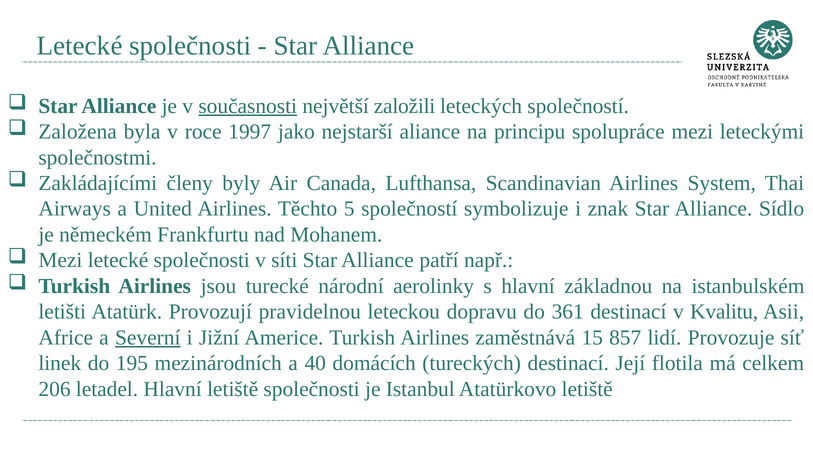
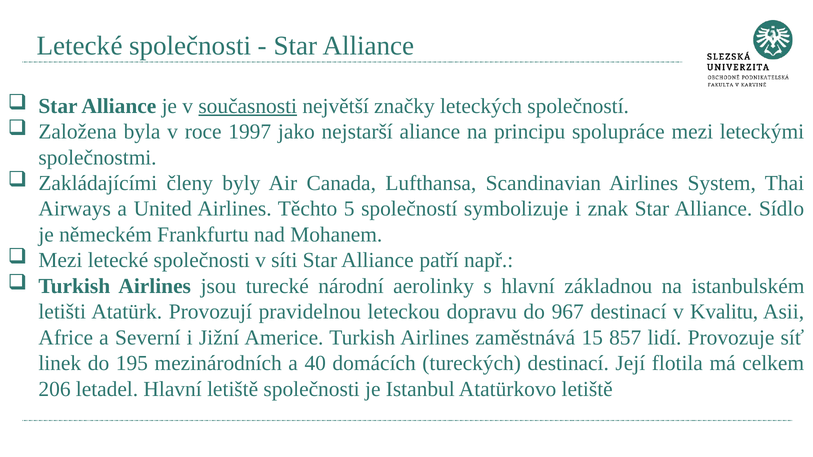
založili: založili -> značky
361: 361 -> 967
Severní underline: present -> none
